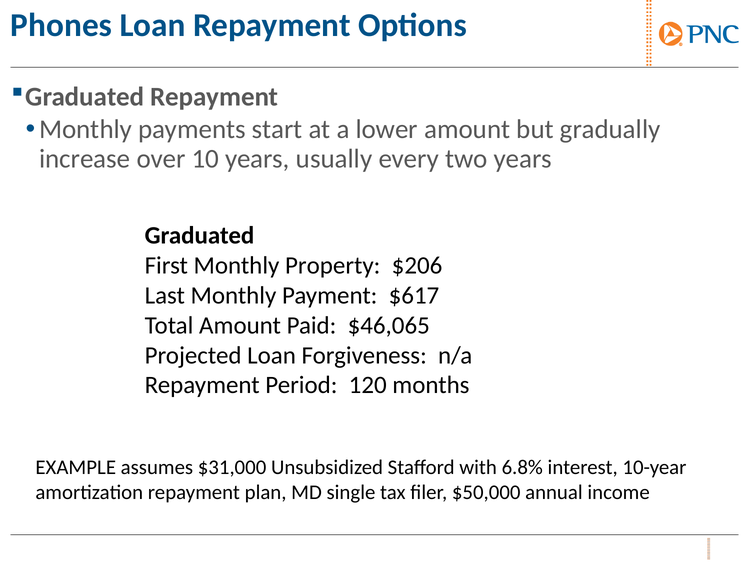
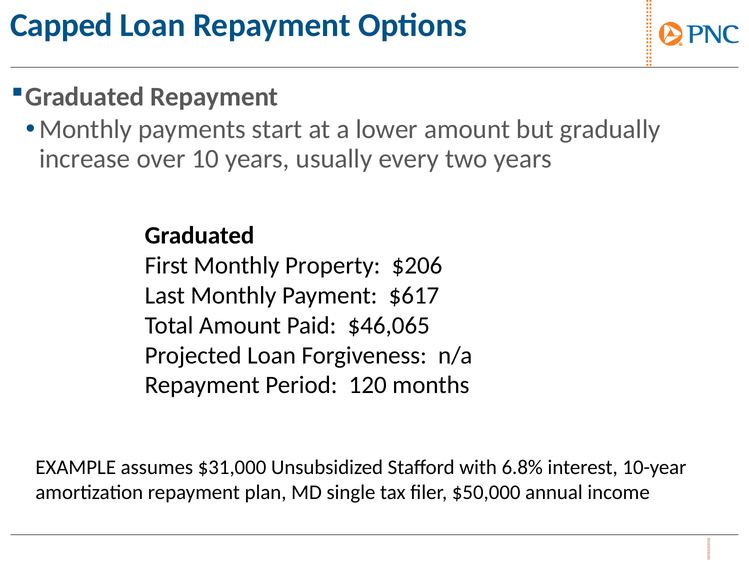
Phones: Phones -> Capped
